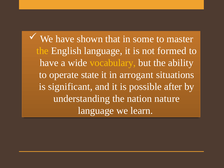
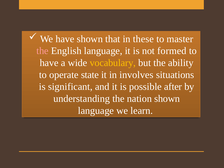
some: some -> these
the at (42, 51) colour: yellow -> pink
arrogant: arrogant -> involves
nation nature: nature -> shown
